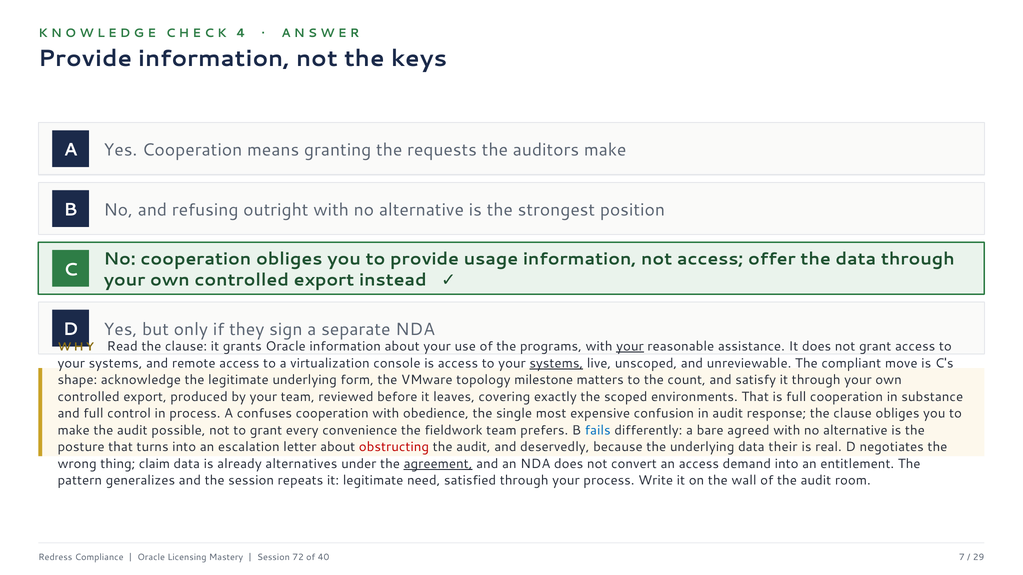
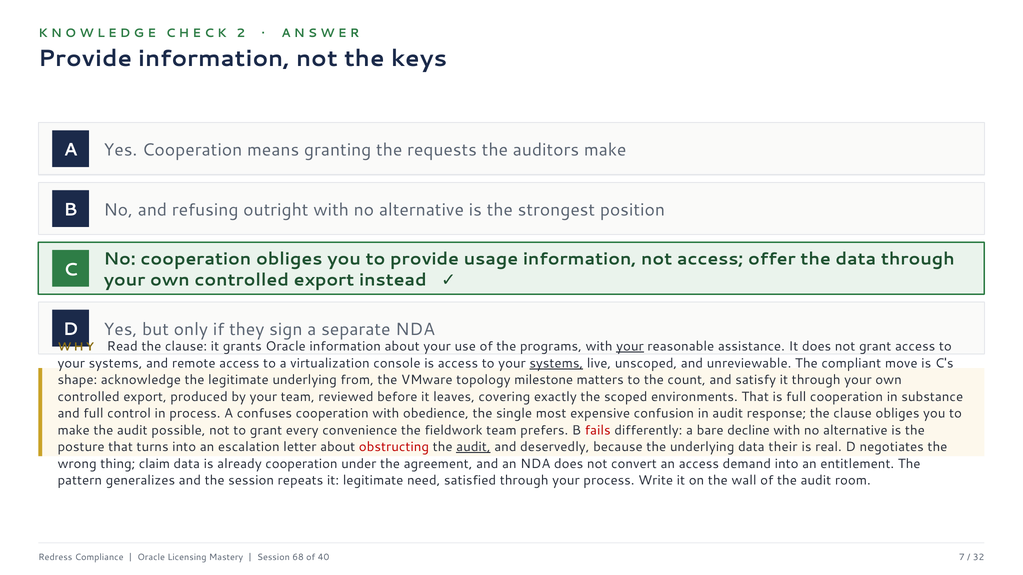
4: 4 -> 2
form: form -> from
fails colour: blue -> red
agreed: agreed -> decline
audit at (473, 447) underline: none -> present
already alternatives: alternatives -> cooperation
agreement underline: present -> none
72: 72 -> 68
29: 29 -> 32
